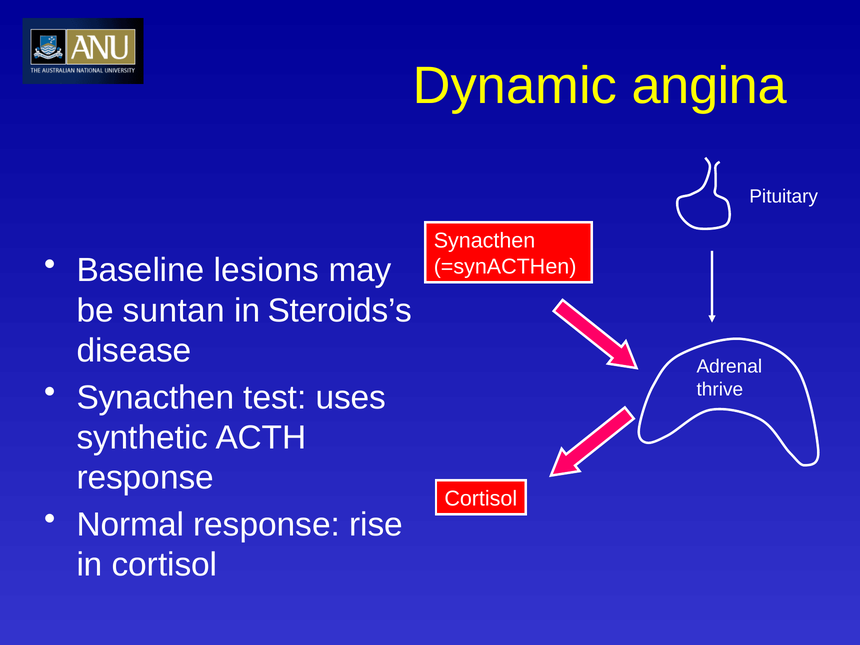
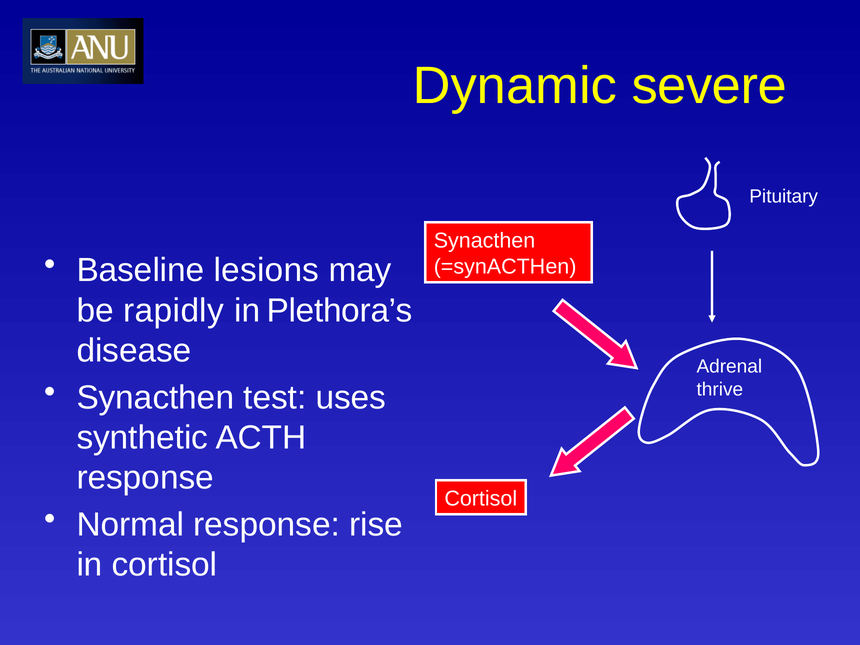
angina: angina -> severe
suntan: suntan -> rapidly
Steroids’s: Steroids’s -> Plethora’s
